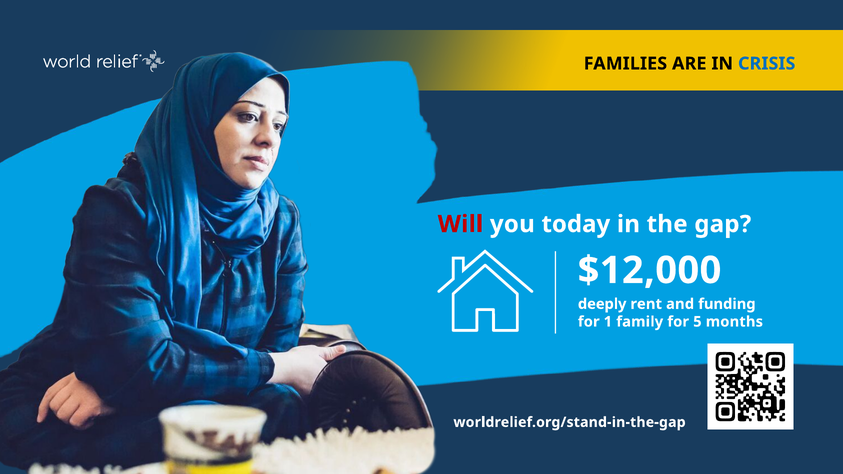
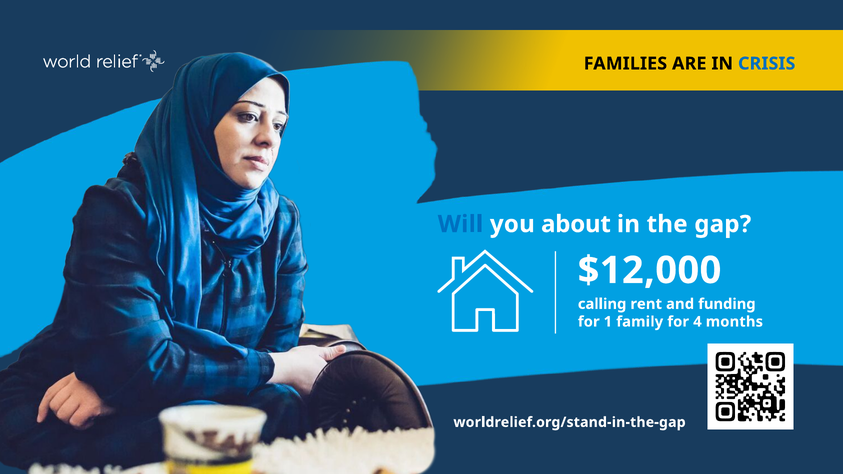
Will colour: red -> blue
today: today -> about
deeply: deeply -> calling
5: 5 -> 4
